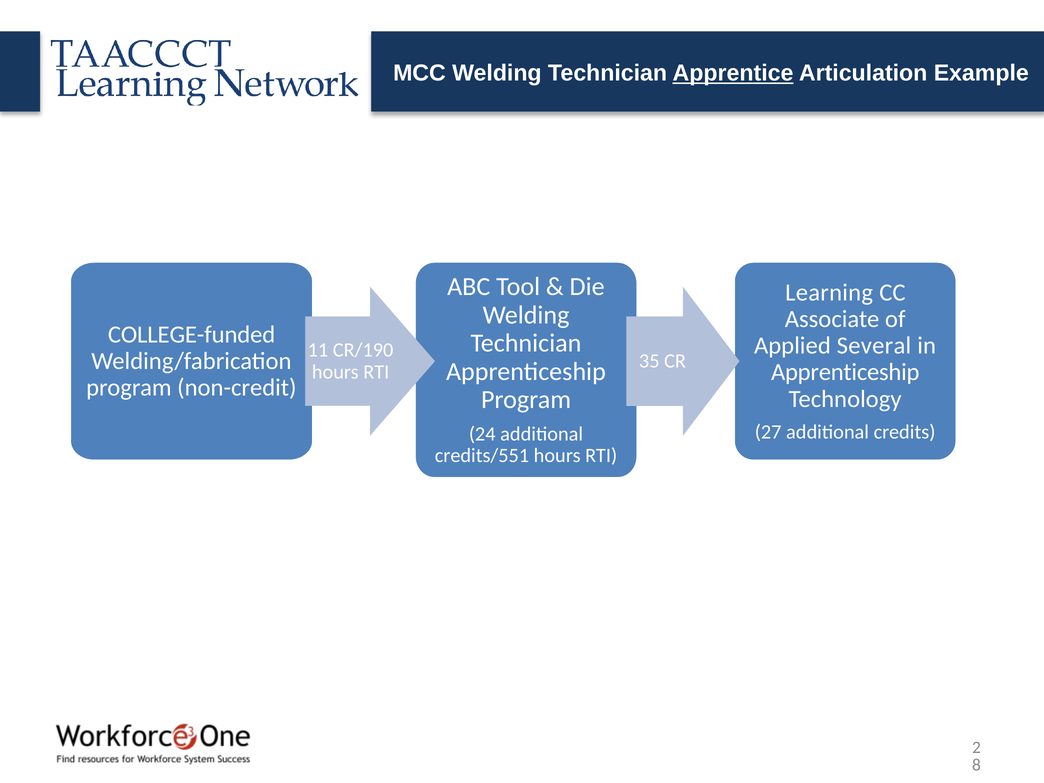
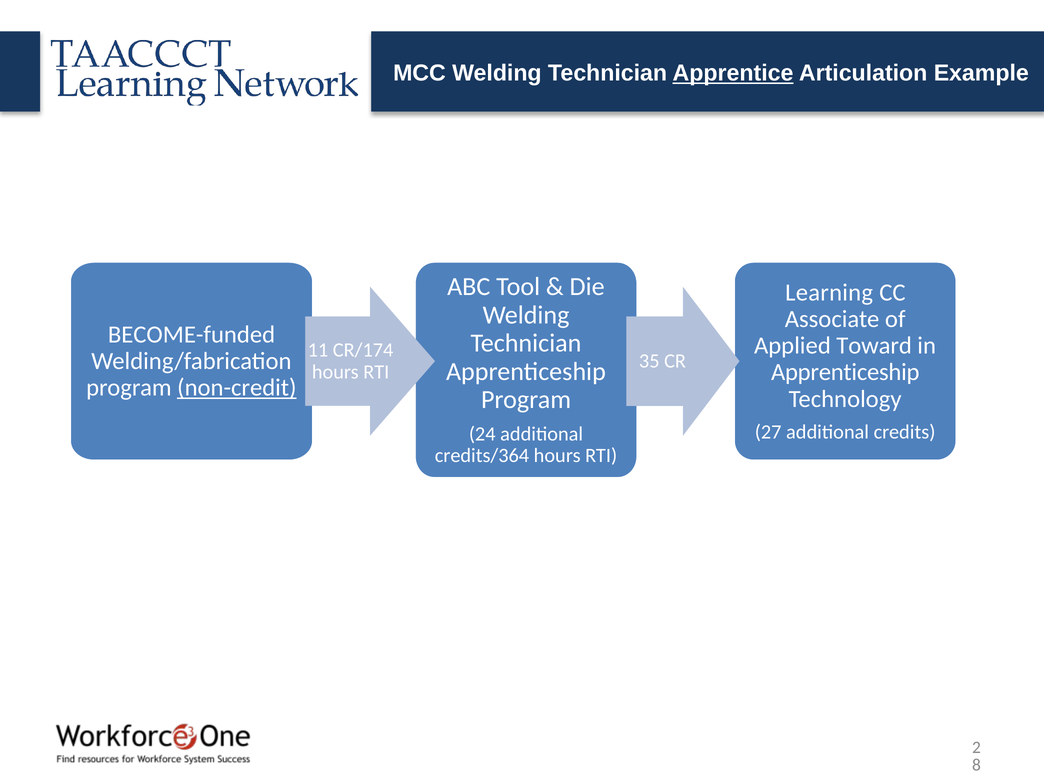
COLLEGE-funded: COLLEGE-funded -> BECOME-funded
Several: Several -> Toward
CR/190: CR/190 -> CR/174
non-credit underline: none -> present
credits/551: credits/551 -> credits/364
